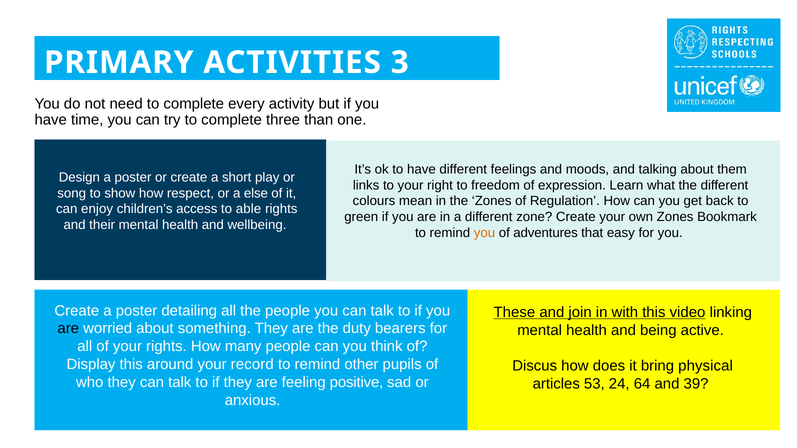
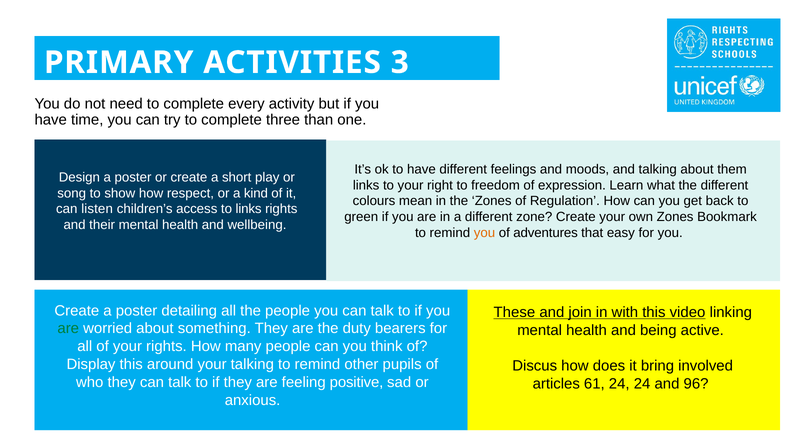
else: else -> kind
enjoy: enjoy -> listen
to able: able -> links
are at (68, 329) colour: black -> green
your record: record -> talking
physical: physical -> involved
53: 53 -> 61
24 64: 64 -> 24
39: 39 -> 96
